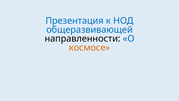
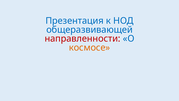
направленности colour: black -> red
